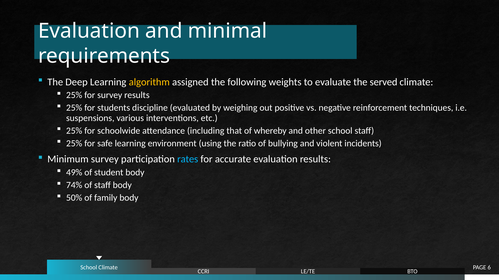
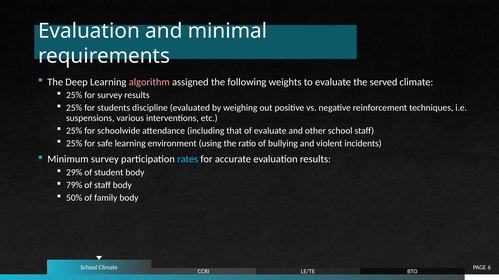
algorithm colour: yellow -> pink
of whereby: whereby -> evaluate
49%: 49% -> 29%
74%: 74% -> 79%
